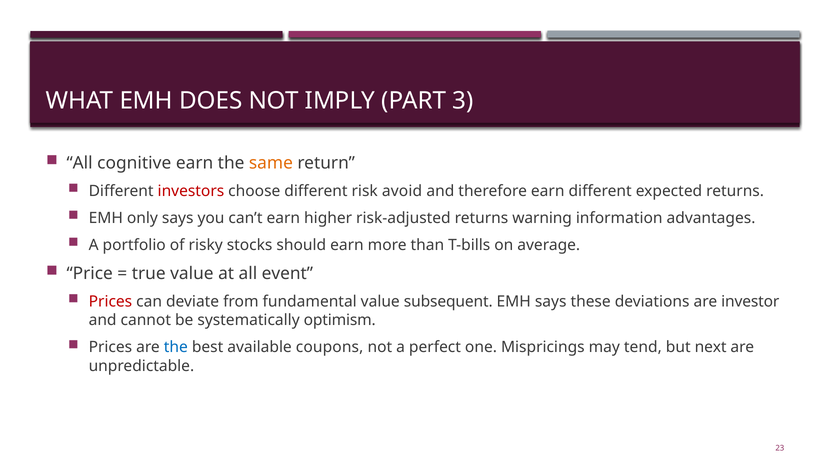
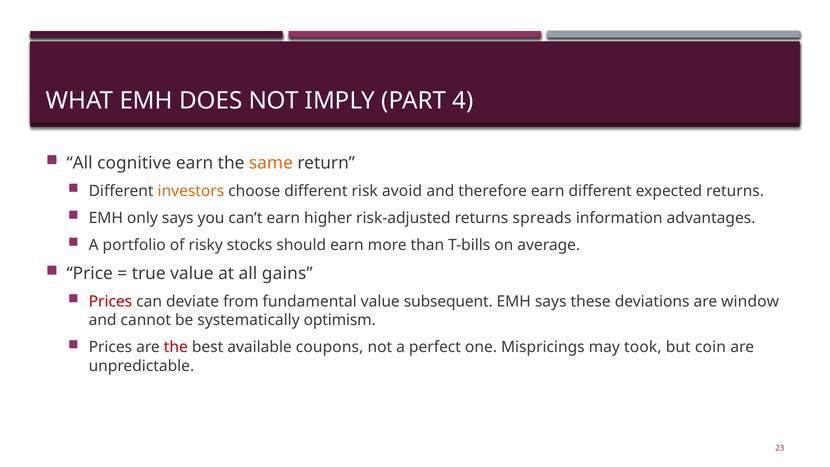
3: 3 -> 4
investors colour: red -> orange
warning: warning -> spreads
event: event -> gains
investor: investor -> window
the at (176, 347) colour: blue -> red
tend: tend -> took
next: next -> coin
